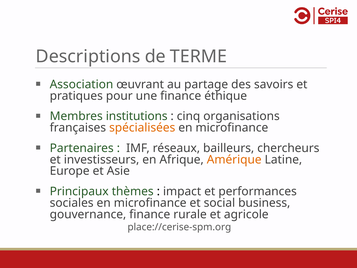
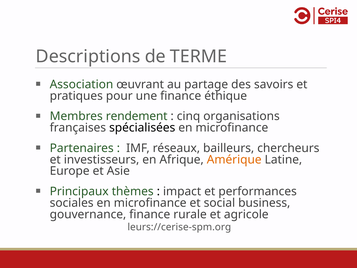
institutions: institutions -> rendement
spécialisées colour: orange -> black
place://cerise-spm.org: place://cerise-spm.org -> leurs://cerise-spm.org
